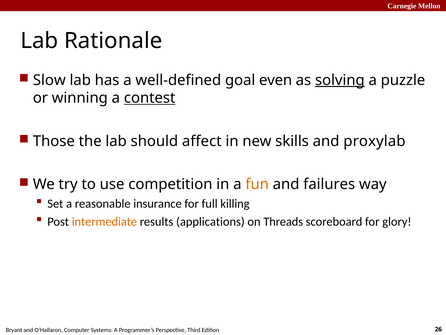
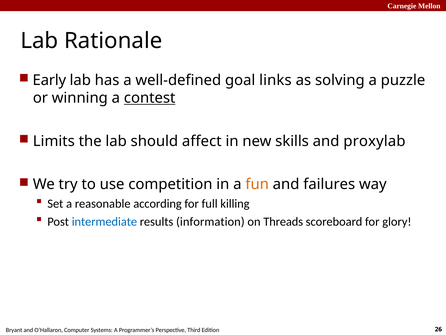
Slow: Slow -> Early
even: even -> links
solving underline: present -> none
Those: Those -> Limits
insurance: insurance -> according
intermediate colour: orange -> blue
applications: applications -> information
